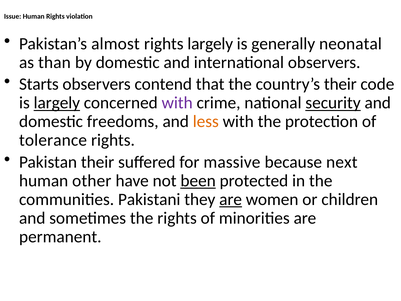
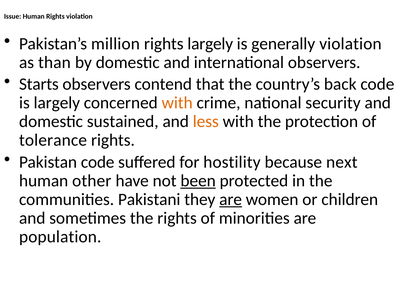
almost: almost -> million
generally neonatal: neonatal -> violation
country’s their: their -> back
largely at (57, 103) underline: present -> none
with at (177, 103) colour: purple -> orange
security underline: present -> none
freedoms: freedoms -> sustained
Pakistan their: their -> code
massive: massive -> hostility
permanent: permanent -> population
